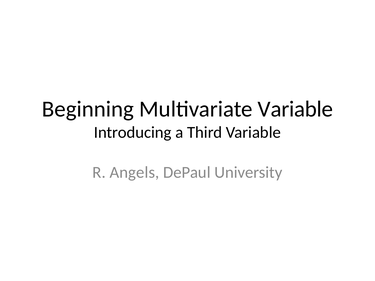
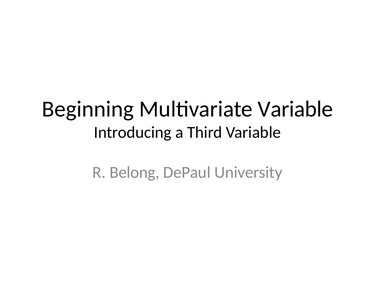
Angels: Angels -> Belong
